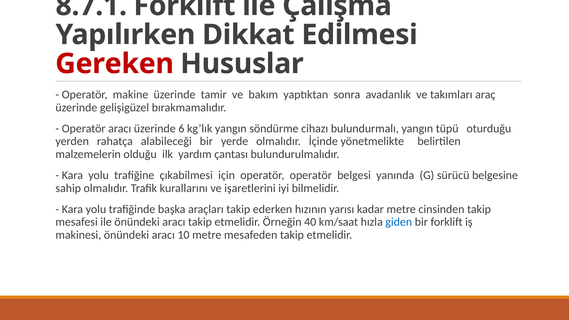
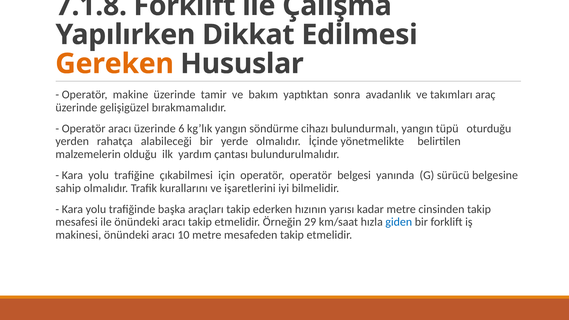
8.7.1: 8.7.1 -> 7.1.8
Gereken colour: red -> orange
40: 40 -> 29
